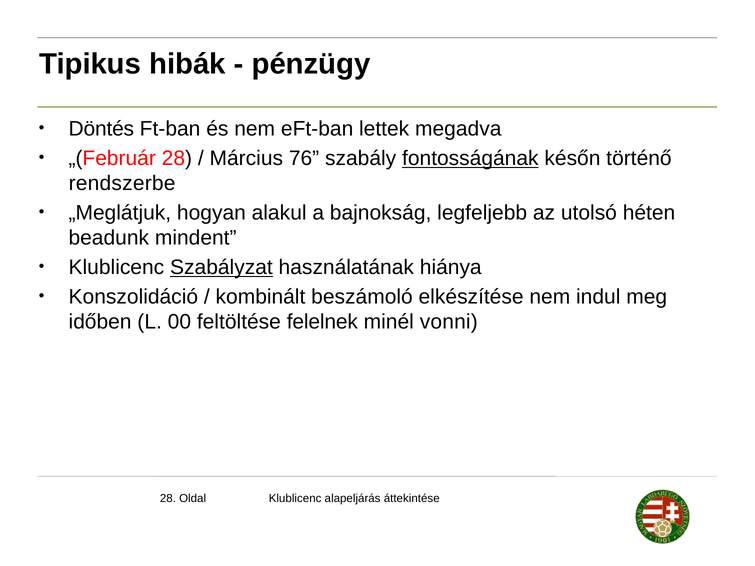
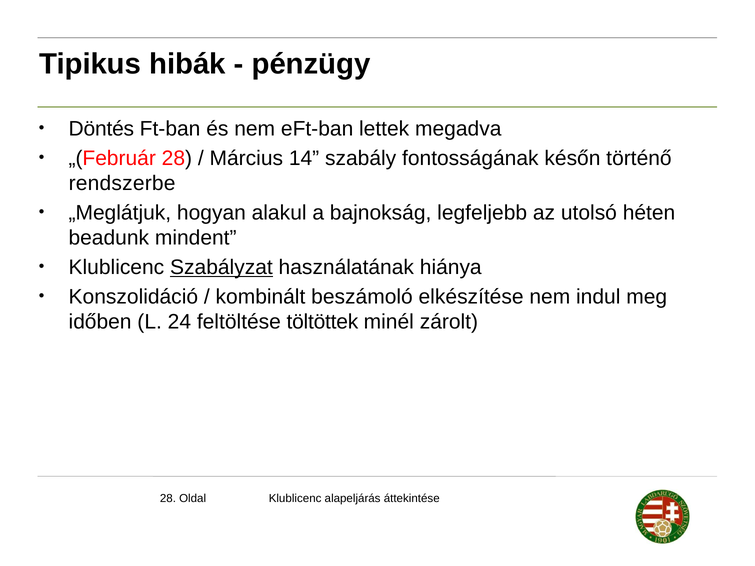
76: 76 -> 14
fontosságának underline: present -> none
00: 00 -> 24
felelnek: felelnek -> töltöttek
vonni: vonni -> zárolt
